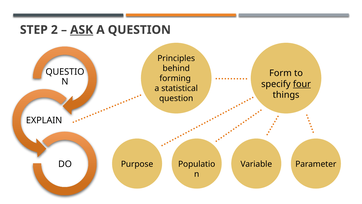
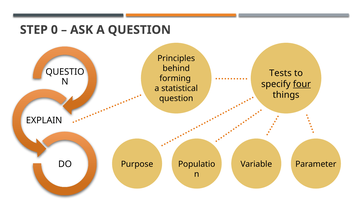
2: 2 -> 0
ASK underline: present -> none
Form: Form -> Tests
